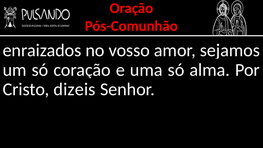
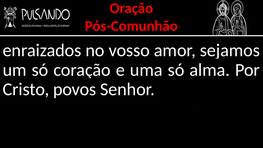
dizeis: dizeis -> povos
